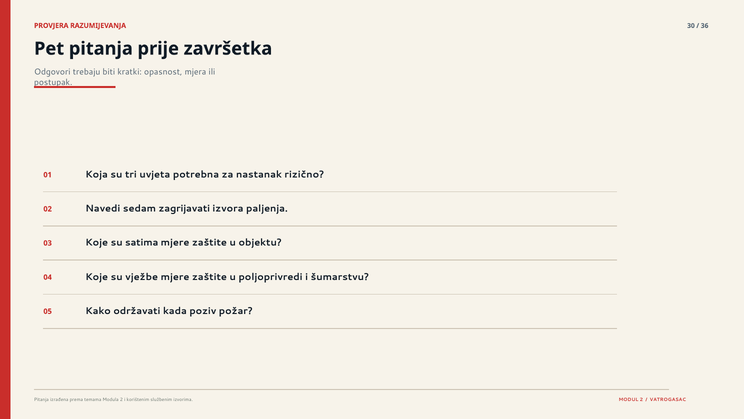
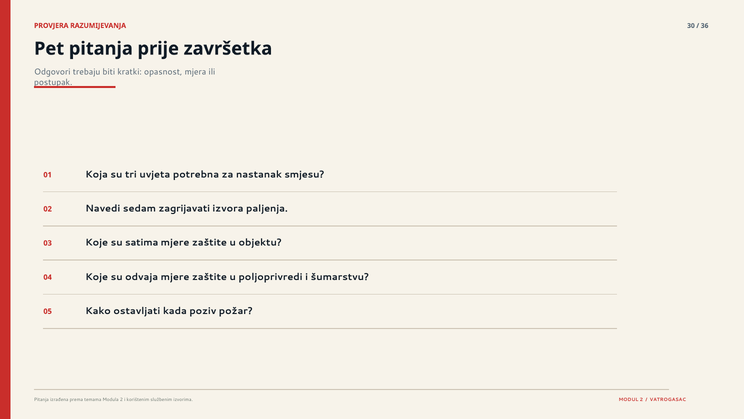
rizično: rizično -> smjesu
vježbe: vježbe -> odvaja
održavati: održavati -> ostavljati
